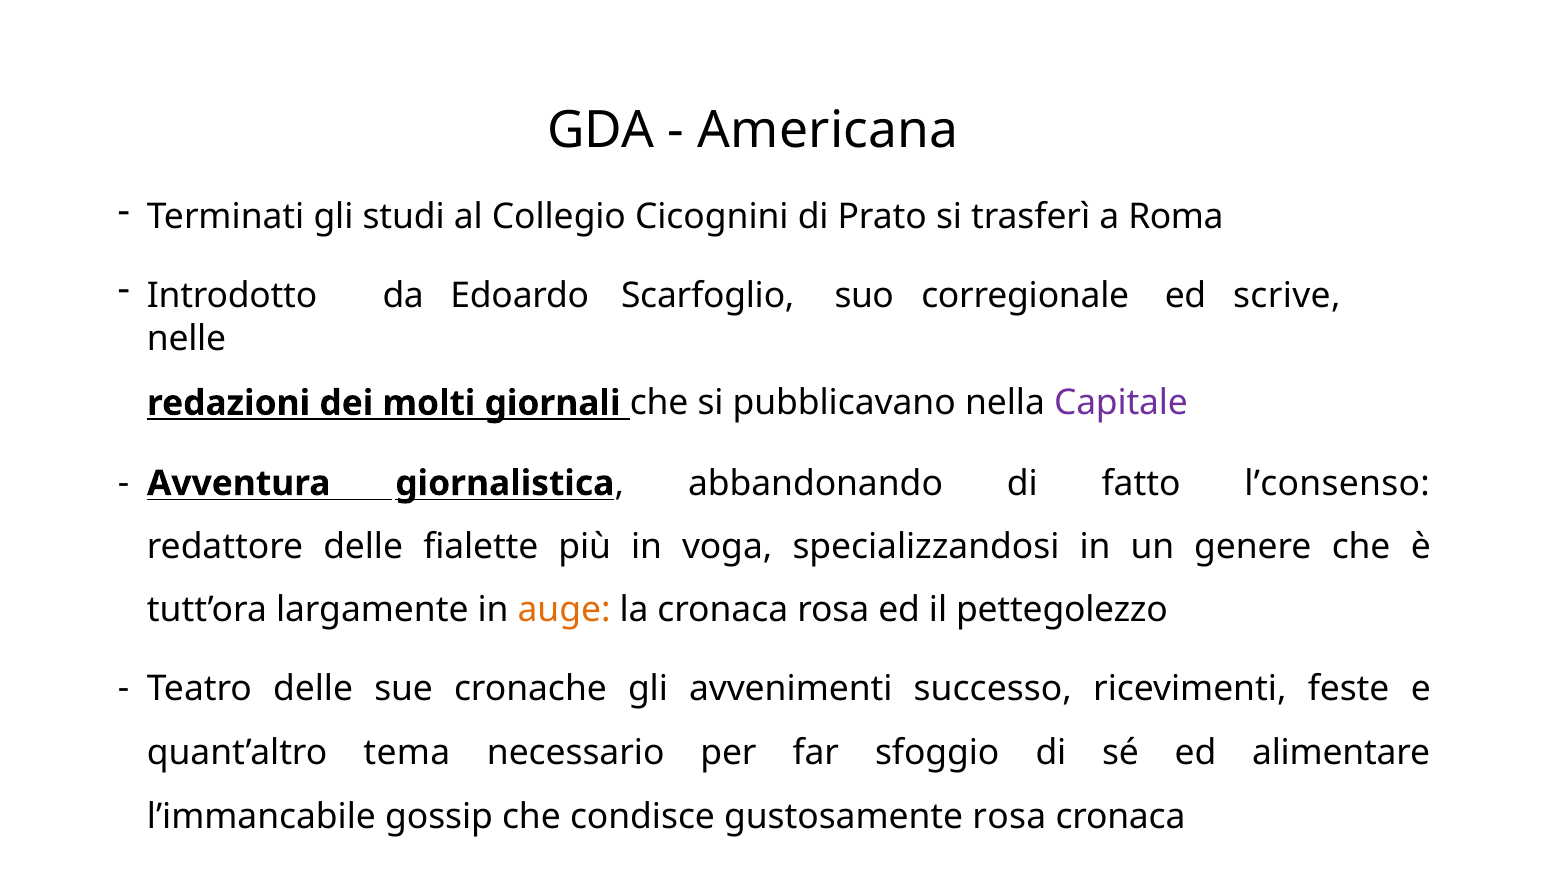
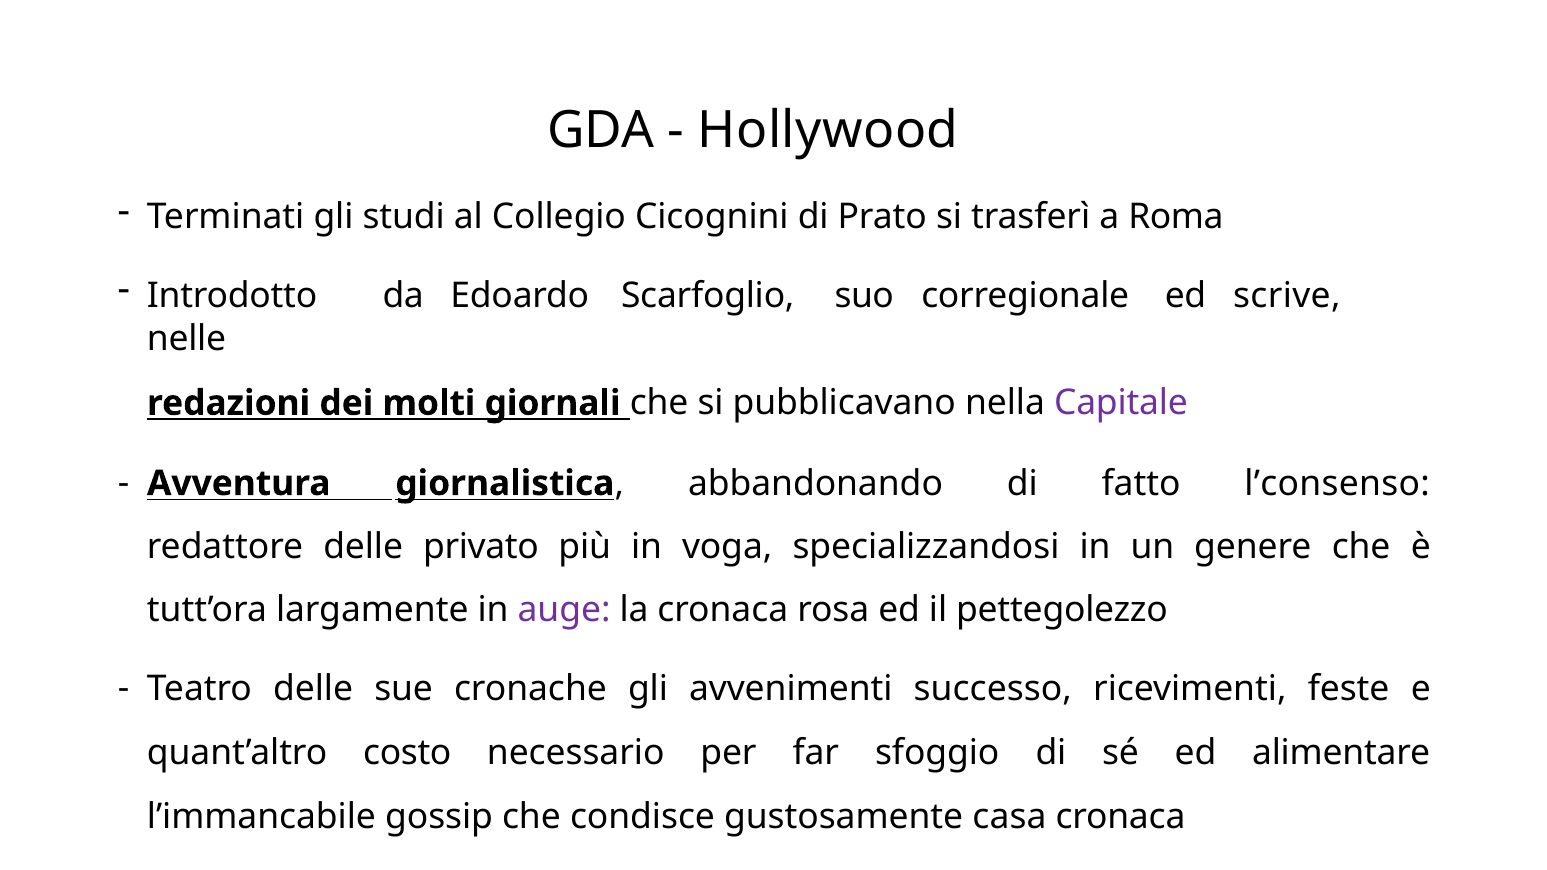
Americana: Americana -> Hollywood
fialette: fialette -> privato
auge colour: orange -> purple
tema: tema -> costo
gustosamente rosa: rosa -> casa
